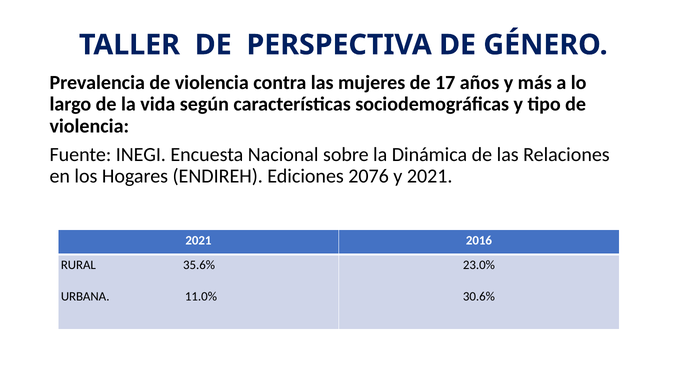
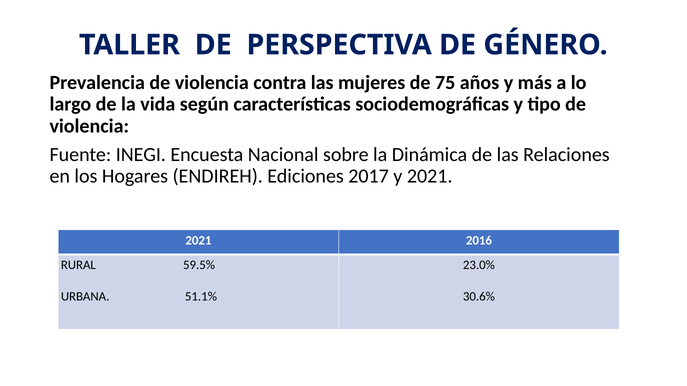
17: 17 -> 75
2076: 2076 -> 2017
35.6%: 35.6% -> 59.5%
11.0%: 11.0% -> 51.1%
